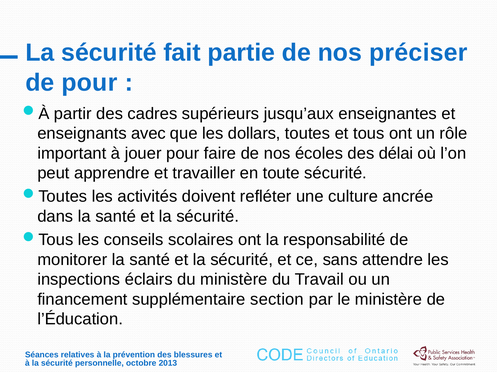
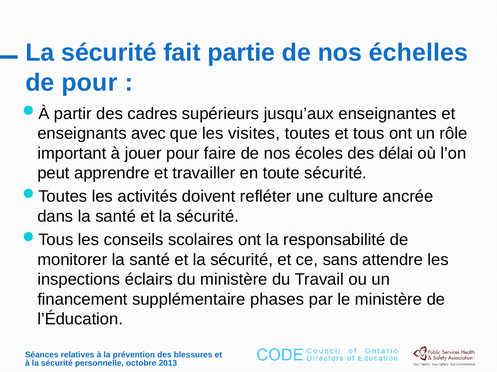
préciser: préciser -> échelles
dollars: dollars -> visites
section: section -> phases
